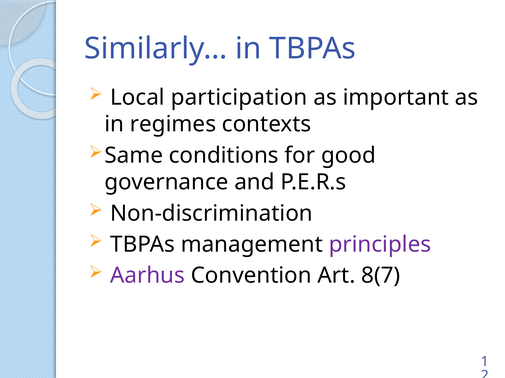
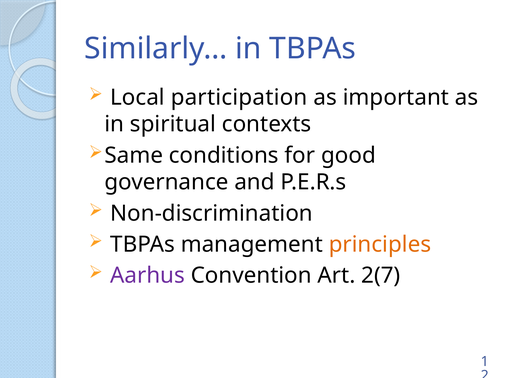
regimes: regimes -> spiritual
principles colour: purple -> orange
8(7: 8(7 -> 2(7
